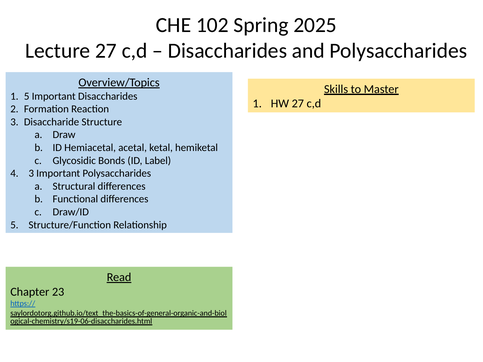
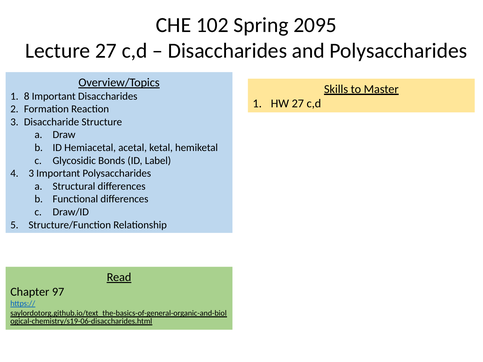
2025: 2025 -> 2095
5 at (27, 96): 5 -> 8
23: 23 -> 97
